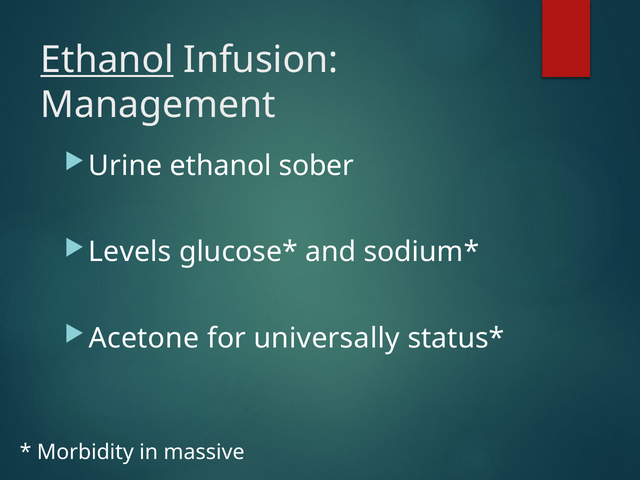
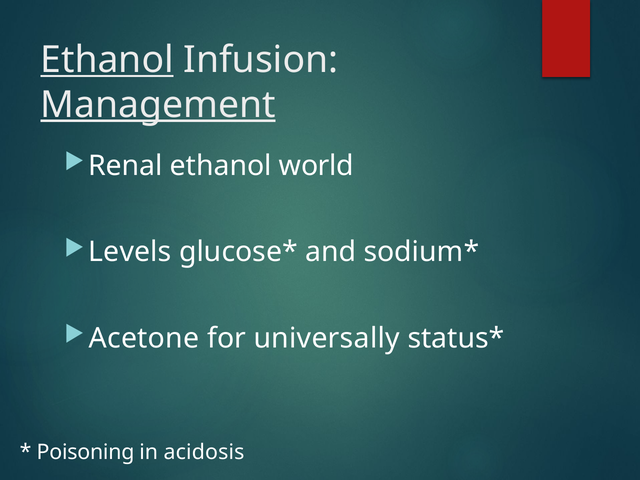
Management underline: none -> present
Urine: Urine -> Renal
sober: sober -> world
Morbidity: Morbidity -> Poisoning
massive: massive -> acidosis
